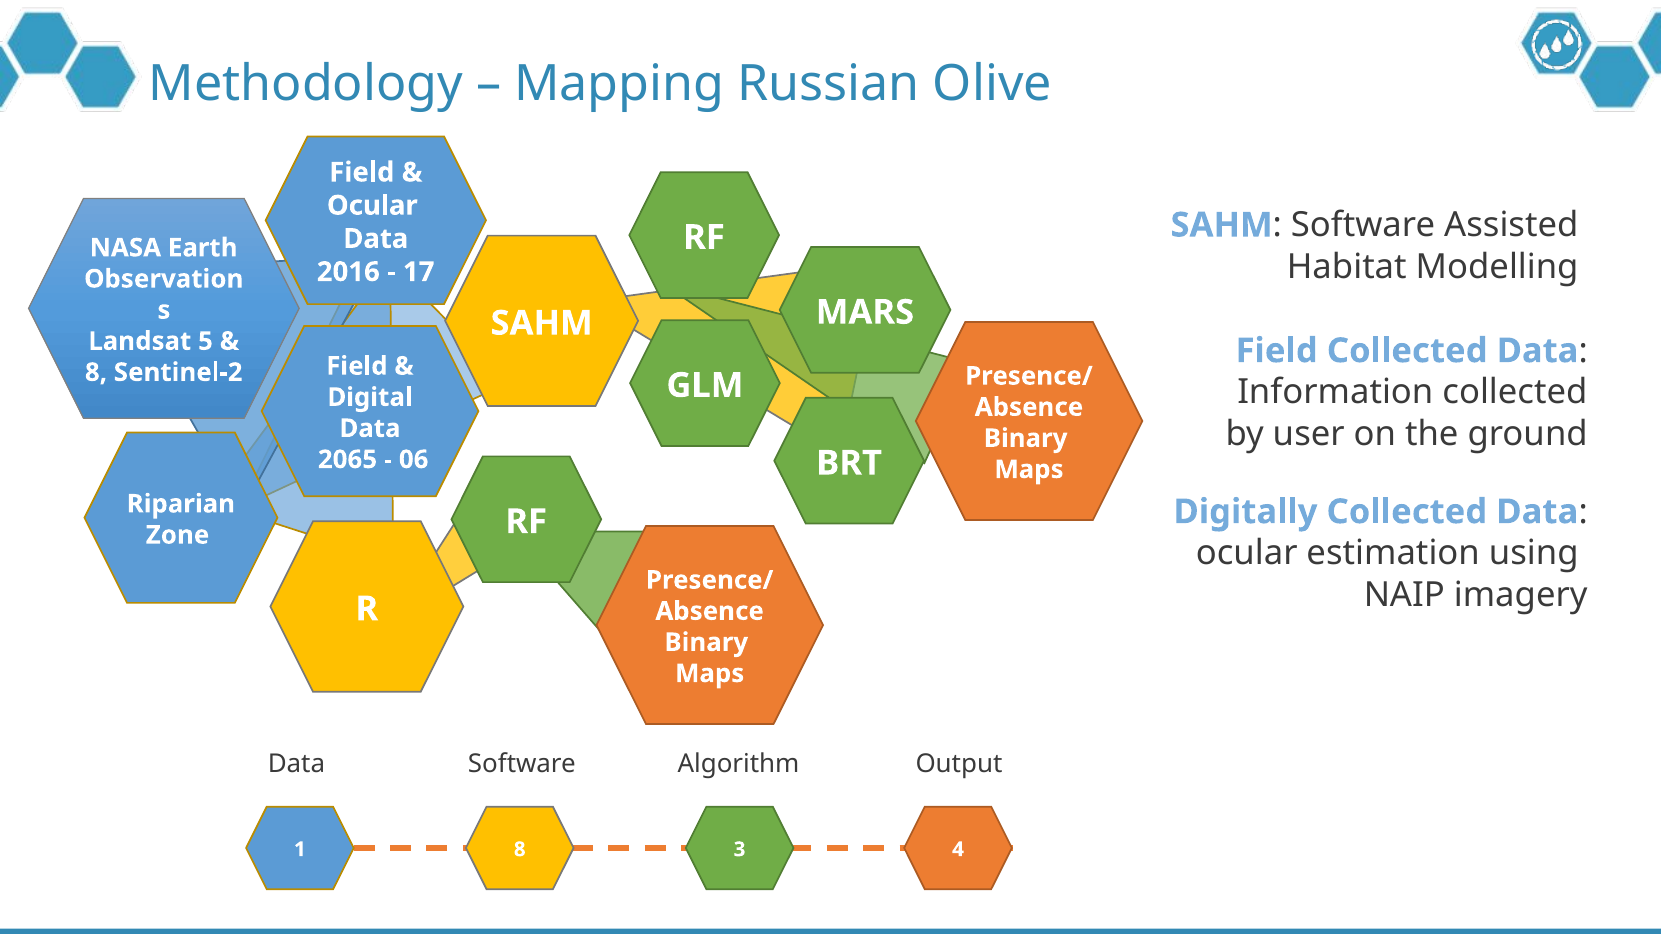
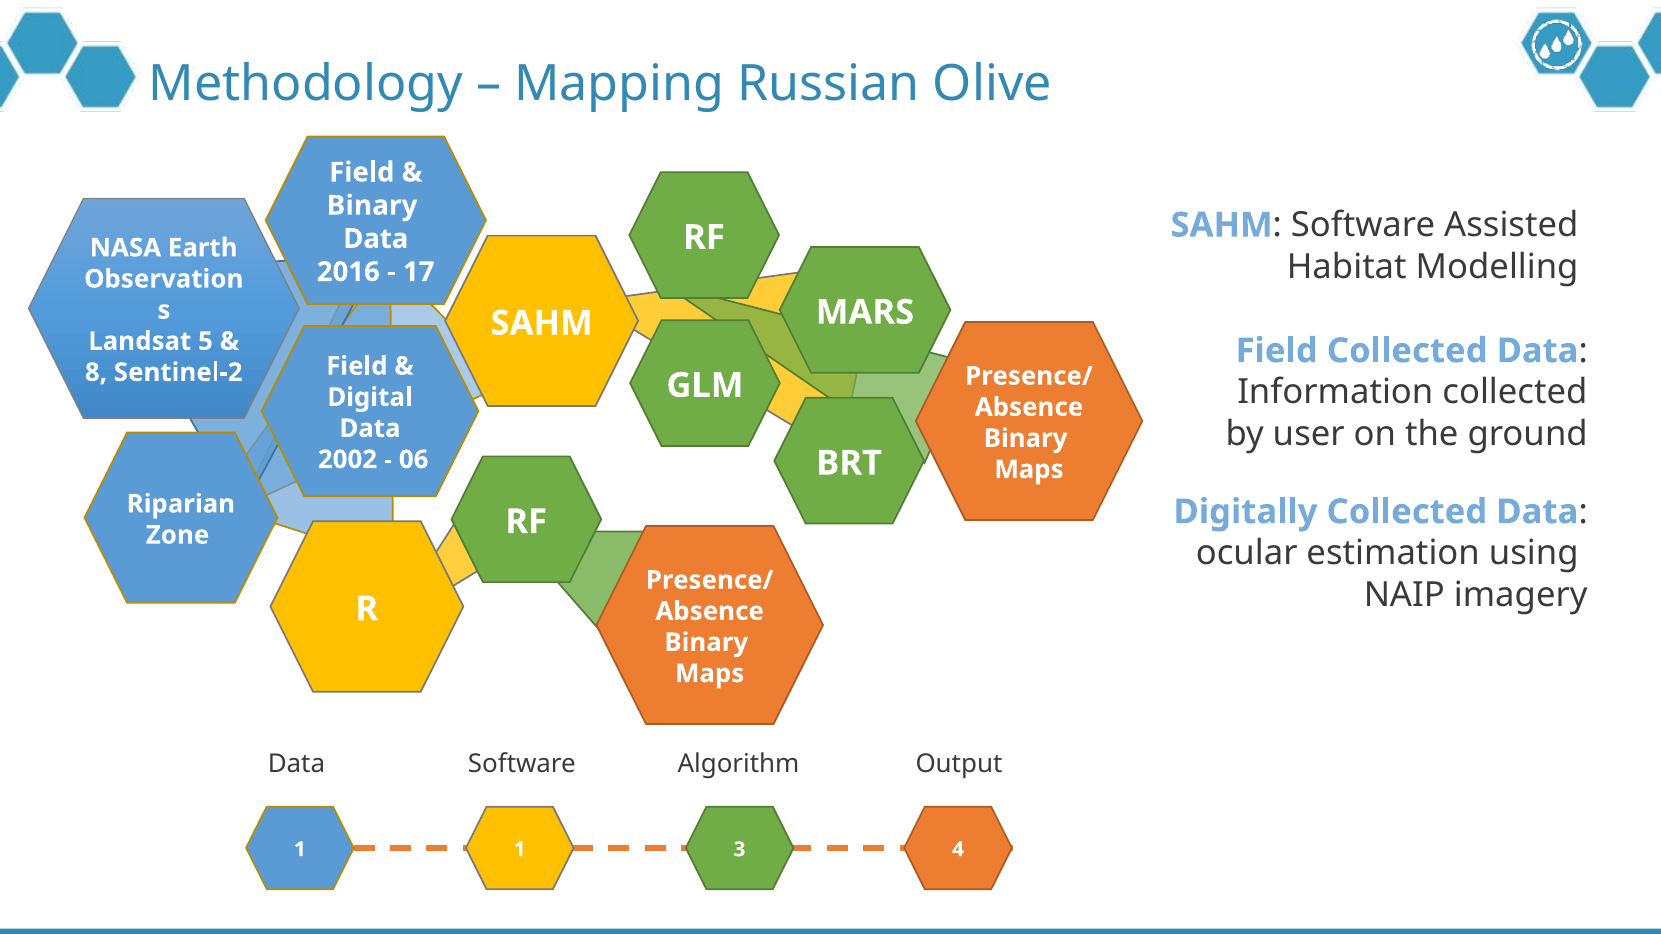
Ocular at (372, 206): Ocular -> Binary
2065: 2065 -> 2002
1 8: 8 -> 1
